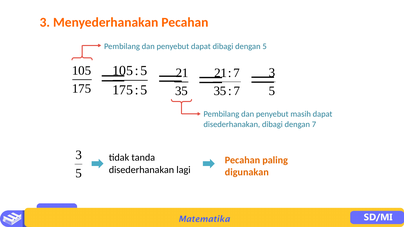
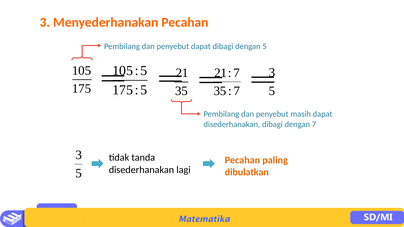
digunakan: digunakan -> dibulatkan
